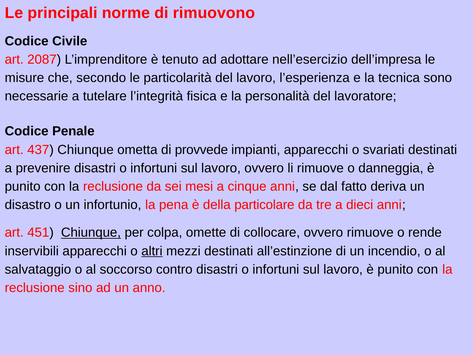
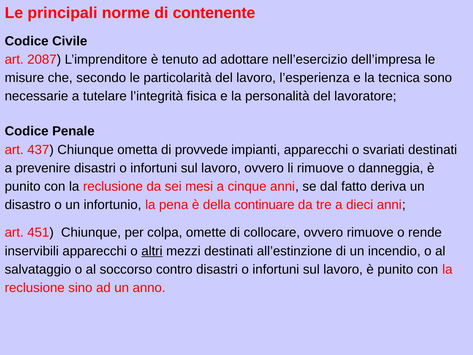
rimuovono: rimuovono -> contenente
particolare: particolare -> continuare
Chiunque at (91, 232) underline: present -> none
